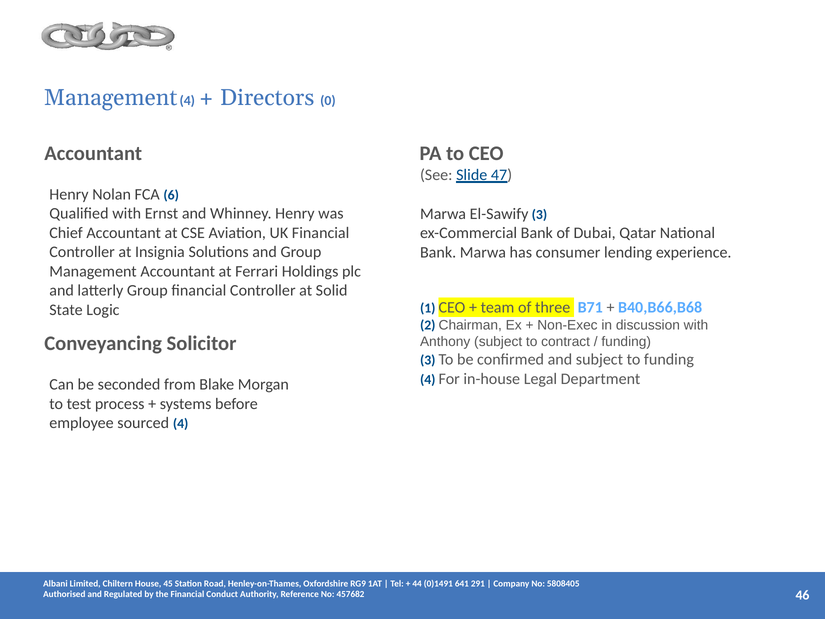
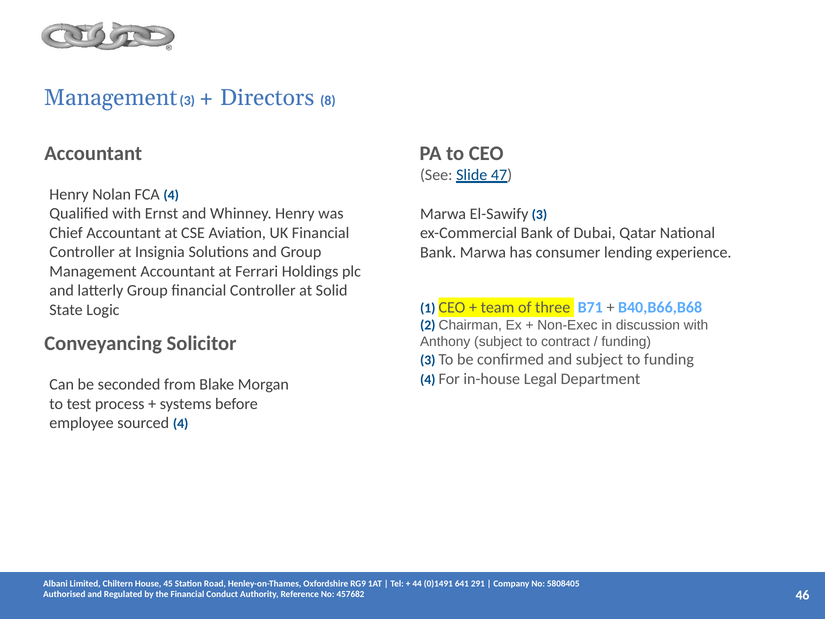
Management 4: 4 -> 3
0: 0 -> 8
FCA 6: 6 -> 4
